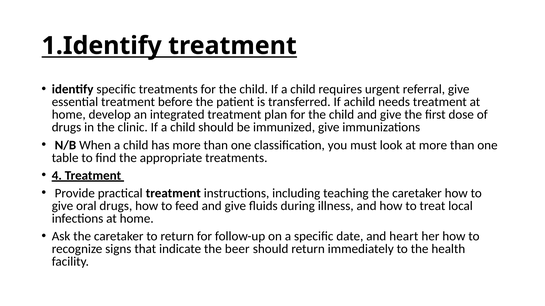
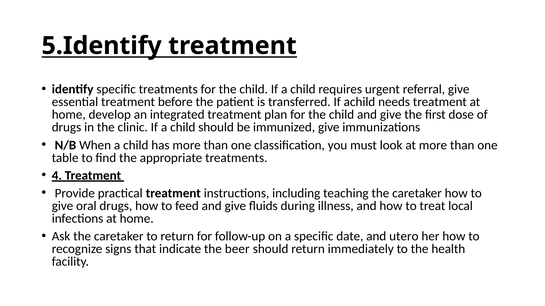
1.Identify: 1.Identify -> 5.Identify
heart: heart -> utero
